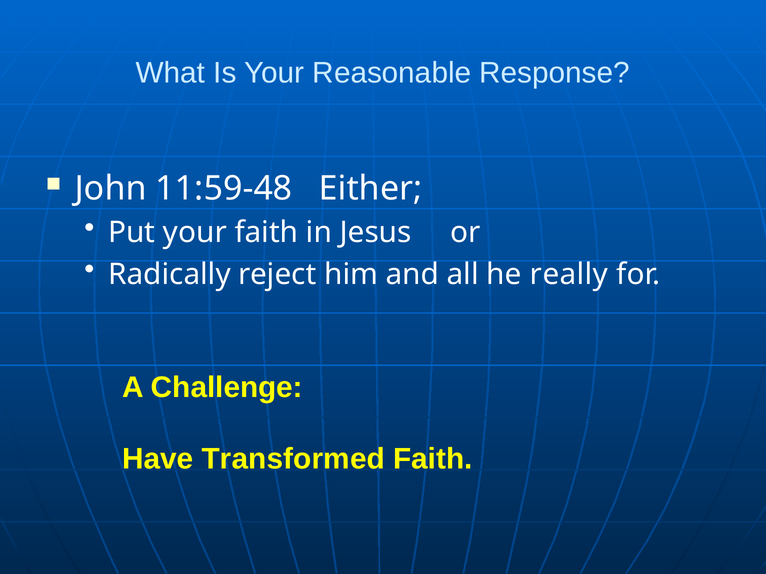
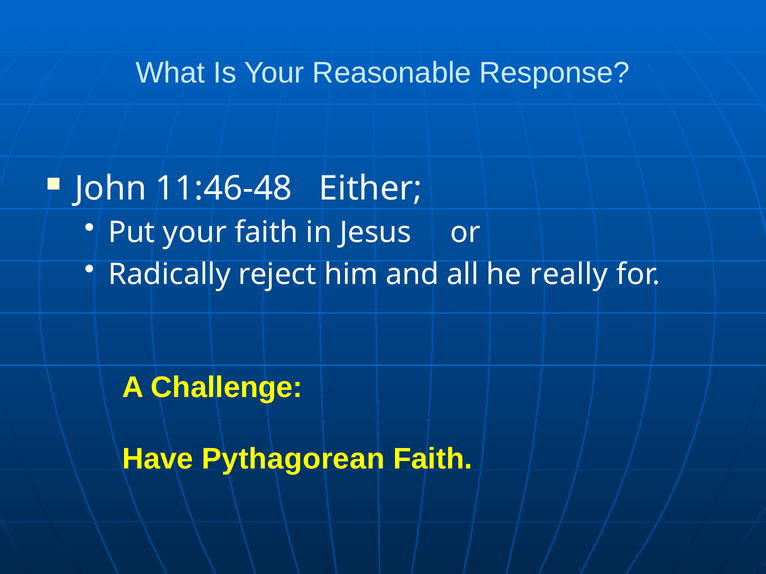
11:59-48: 11:59-48 -> 11:46-48
Transformed: Transformed -> Pythagorean
